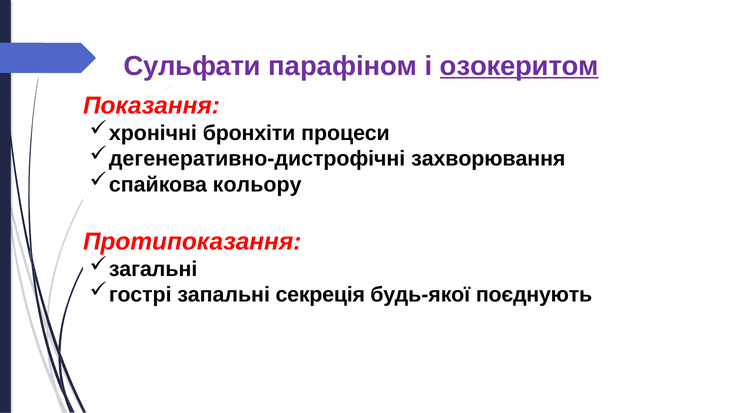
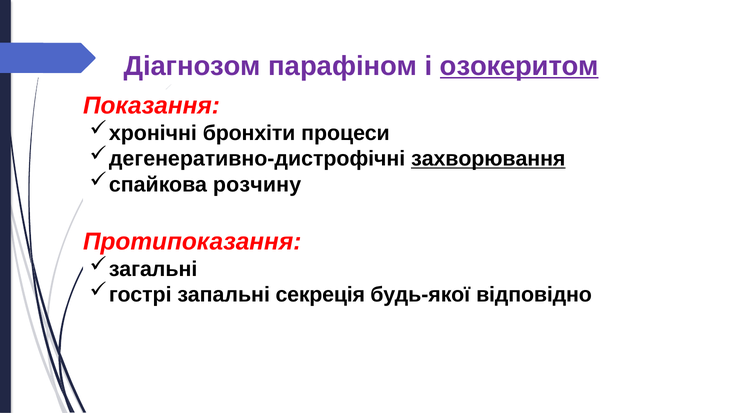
Сульфати: Сульфати -> Діагнозом
захворювання underline: none -> present
кольору: кольору -> розчину
поєднують: поєднують -> відповідно
